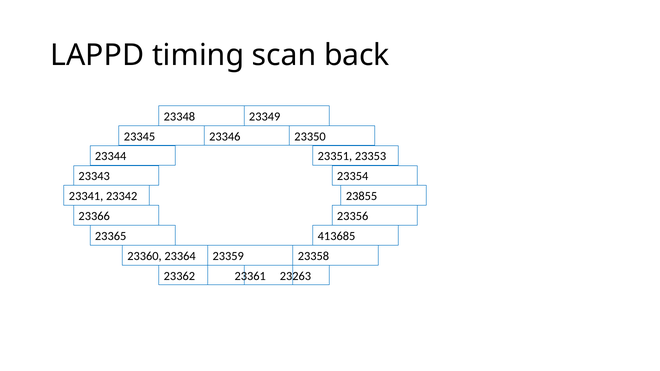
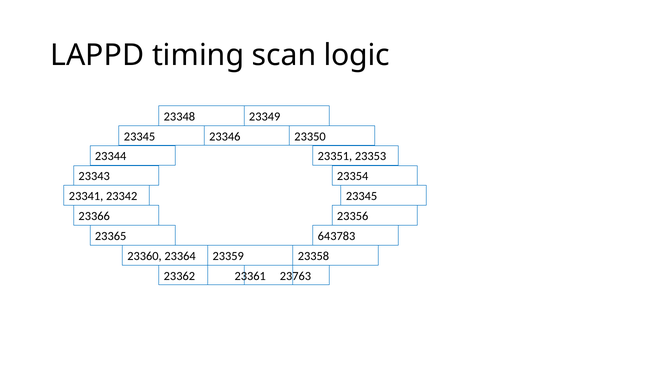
back: back -> logic
23855 at (362, 196): 23855 -> 23345
413685: 413685 -> 643783
23263: 23263 -> 23763
